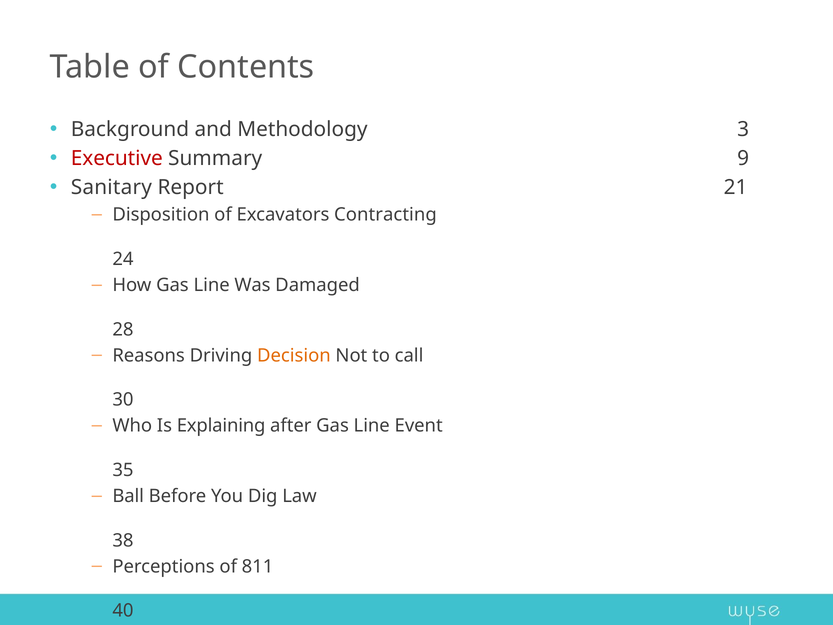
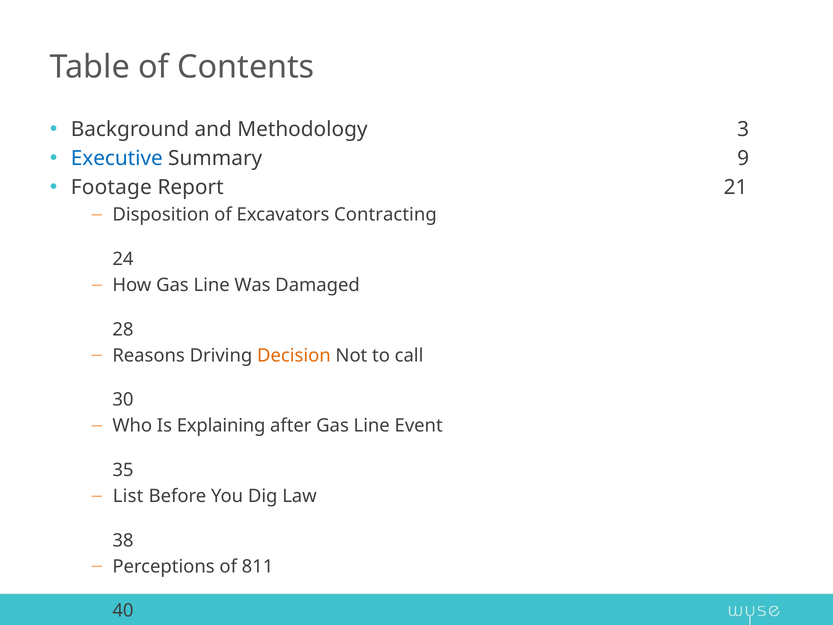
Executive colour: red -> blue
Sanitary: Sanitary -> Footage
Ball: Ball -> List
